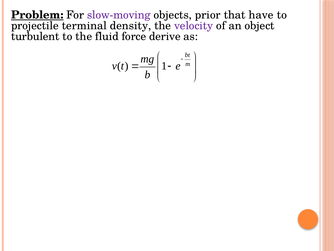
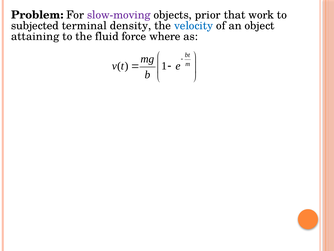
Problem underline: present -> none
have: have -> work
projectile: projectile -> subjected
velocity colour: purple -> blue
turbulent: turbulent -> attaining
derive: derive -> where
